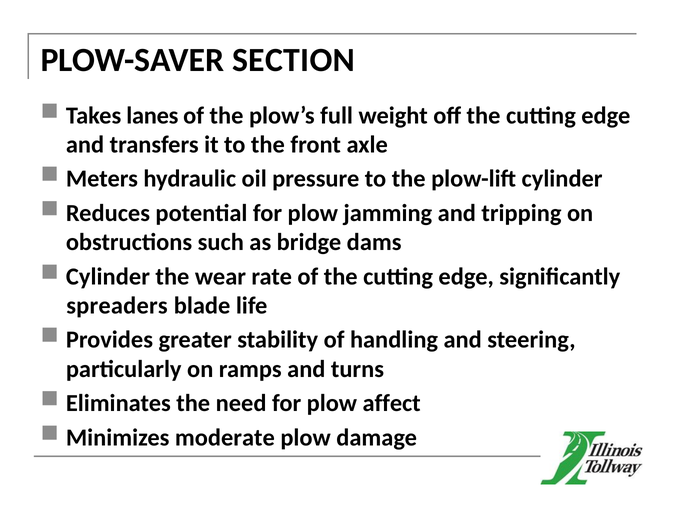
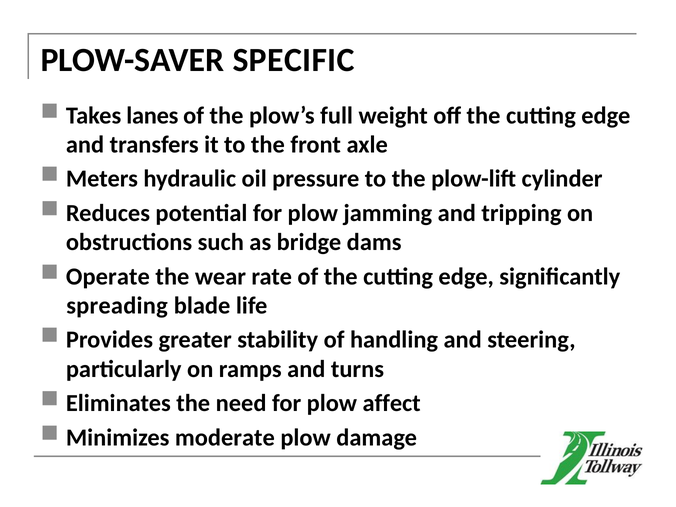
SECTION: SECTION -> SPECIFIC
Cylinder at (108, 276): Cylinder -> Operate
spreaders: spreaders -> spreading
